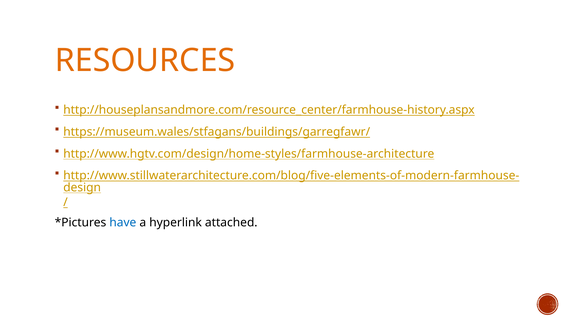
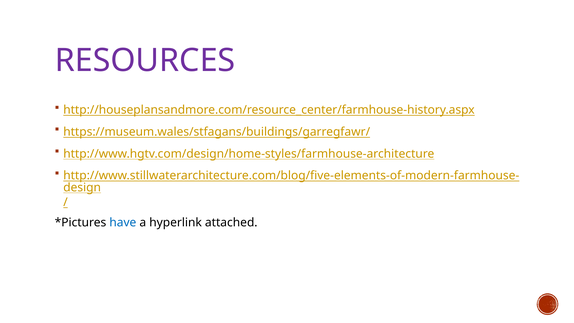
RESOURCES colour: orange -> purple
